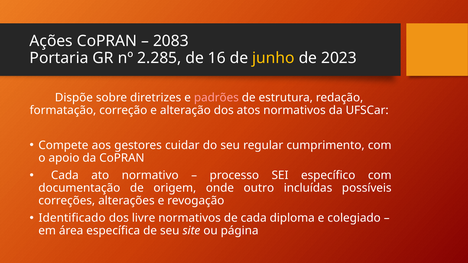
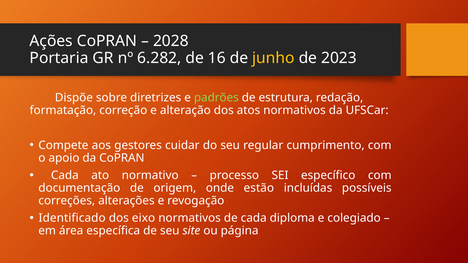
2083: 2083 -> 2028
2.285: 2.285 -> 6.282
padrões colour: pink -> light green
outro: outro -> estão
livre: livre -> eixo
